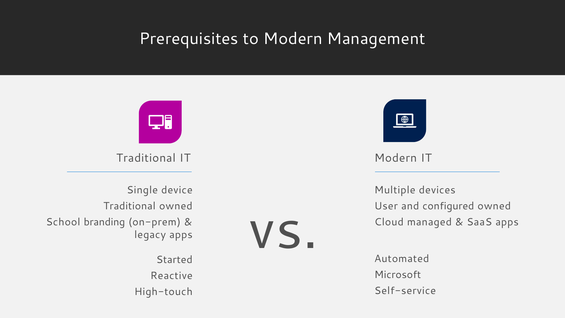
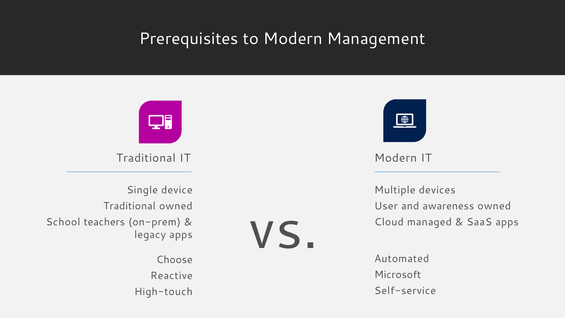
configured: configured -> awareness
branding: branding -> teachers
Started: Started -> Choose
